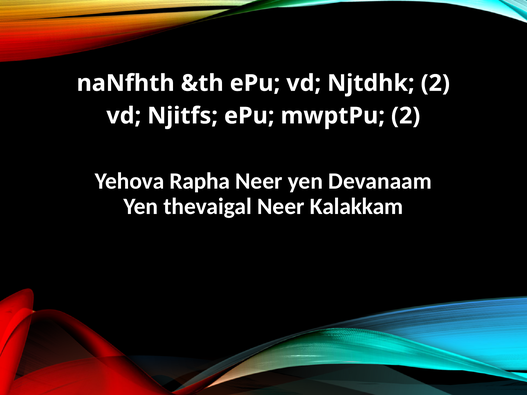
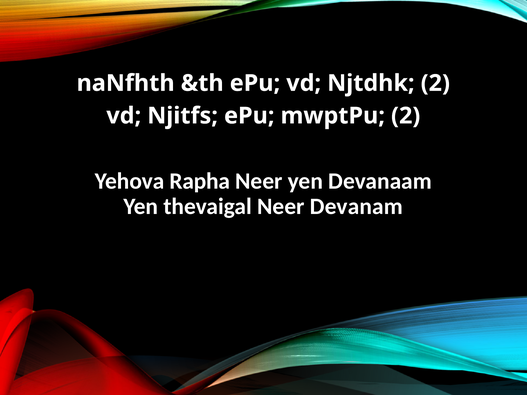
Kalakkam: Kalakkam -> Devanam
